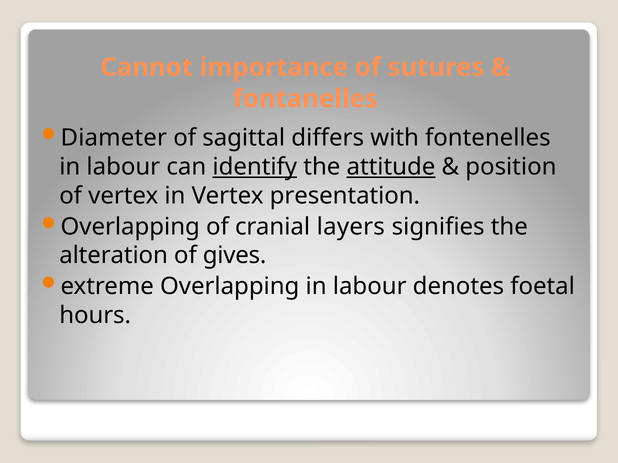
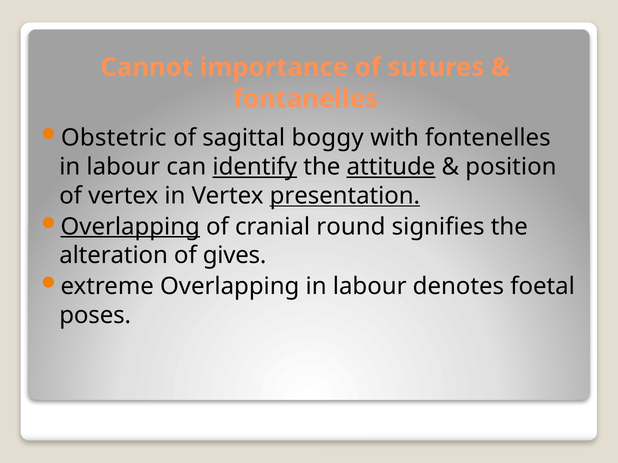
Diameter: Diameter -> Obstetric
differs: differs -> boggy
presentation underline: none -> present
Overlapping at (130, 227) underline: none -> present
layers: layers -> round
hours: hours -> poses
